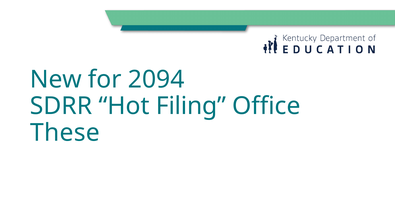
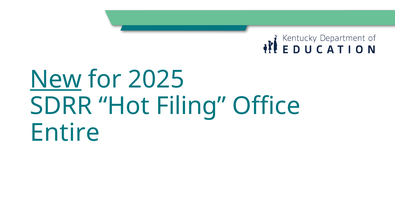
New underline: none -> present
2094: 2094 -> 2025
These: These -> Entire
